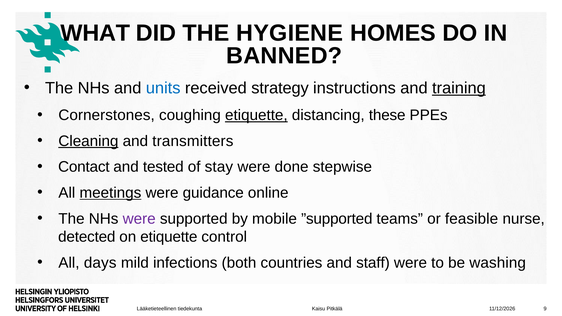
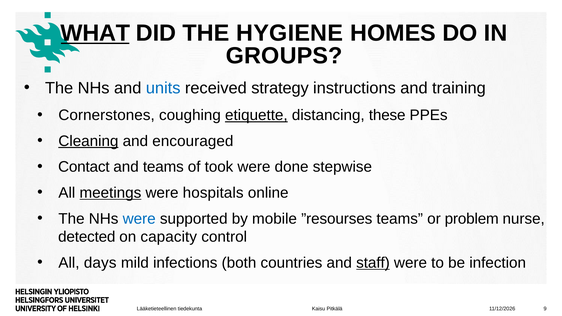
WHAT underline: none -> present
BANNED: BANNED -> GROUPS
training underline: present -> none
transmitters: transmitters -> encouraged
and tested: tested -> teams
stay: stay -> took
guidance: guidance -> hospitals
were at (139, 219) colour: purple -> blue
”supported: ”supported -> ”resourses
feasible: feasible -> problem
on etiquette: etiquette -> capacity
staff underline: none -> present
washing: washing -> infection
